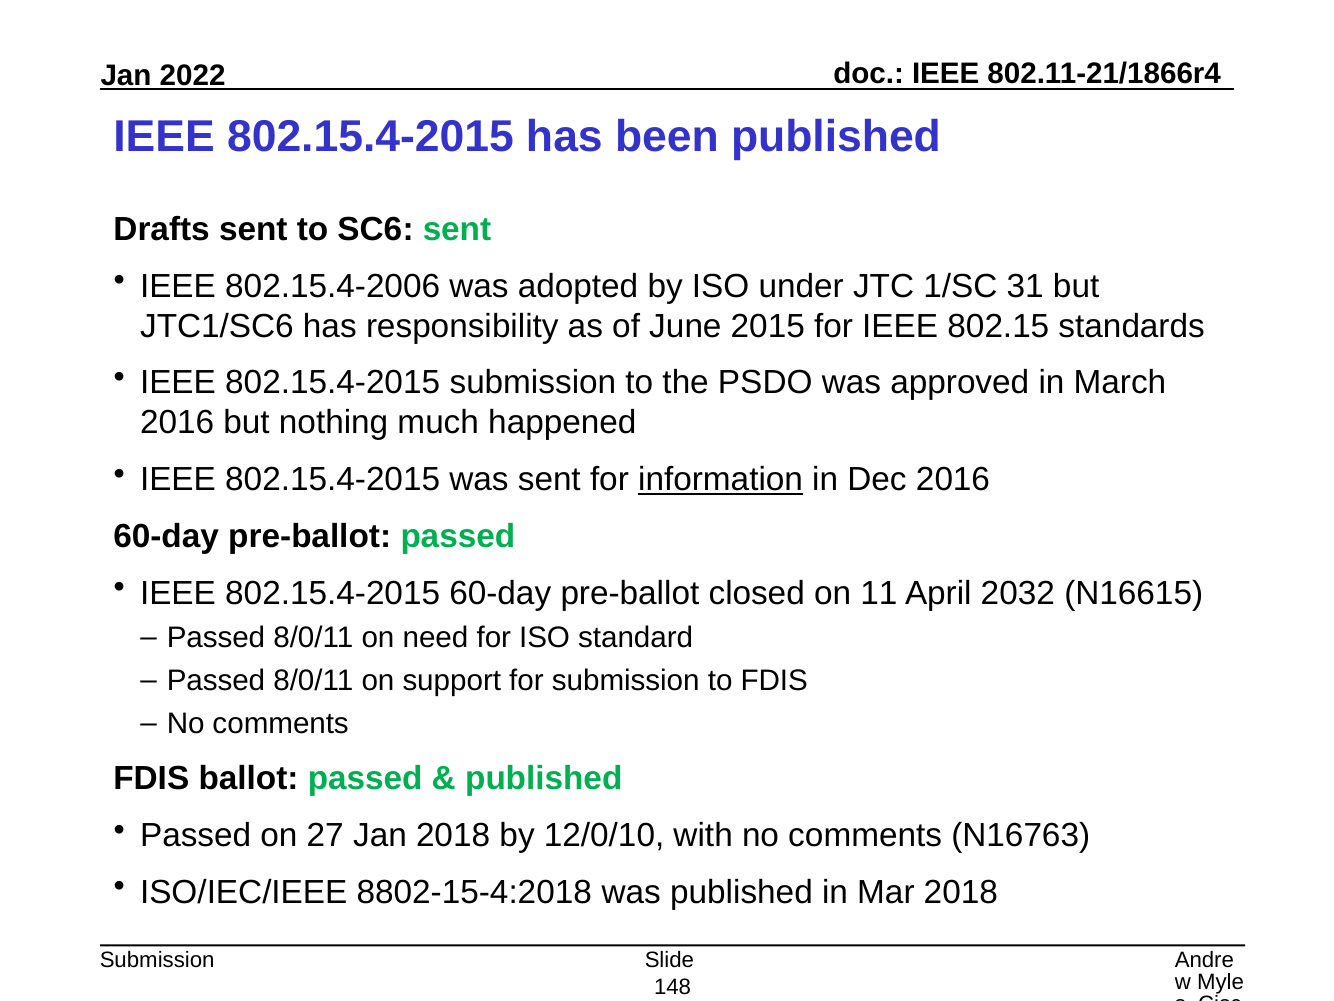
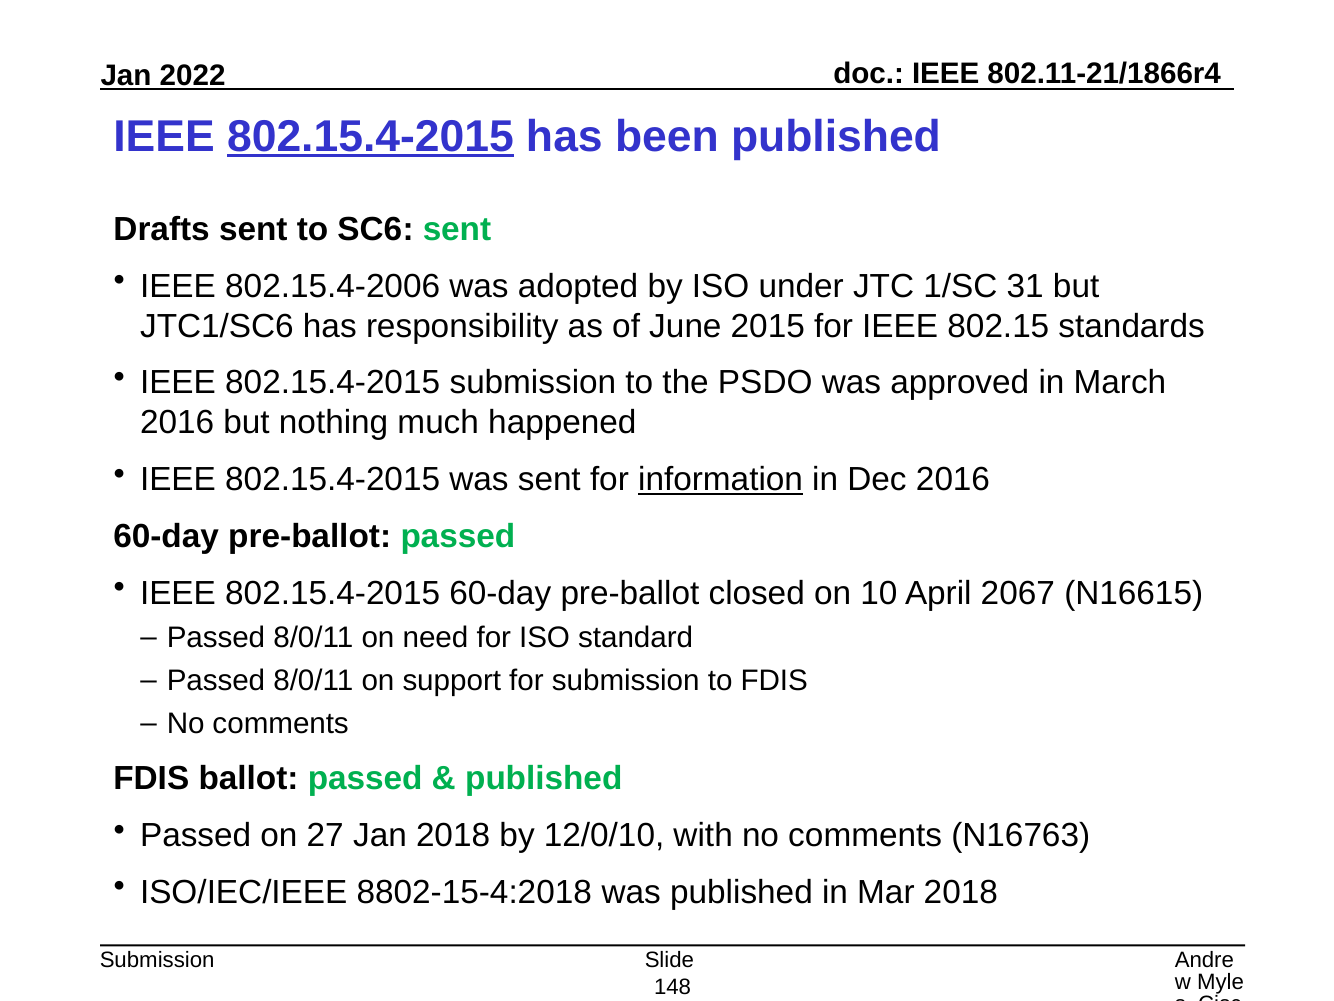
802.15.4-2015 at (370, 137) underline: none -> present
11: 11 -> 10
2032: 2032 -> 2067
